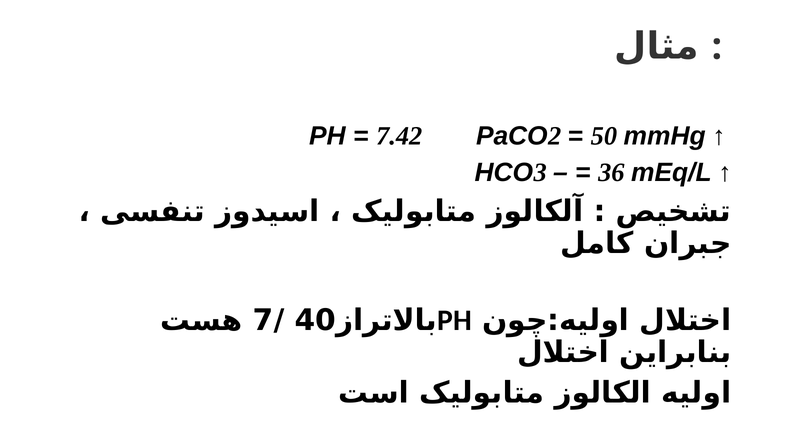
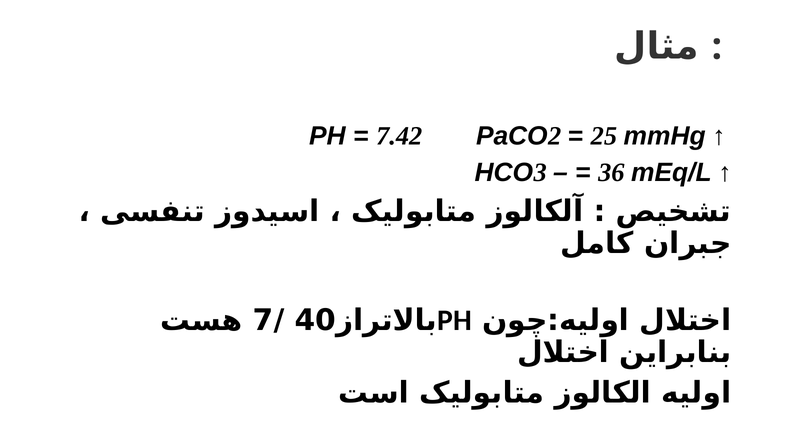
50: 50 -> 25
